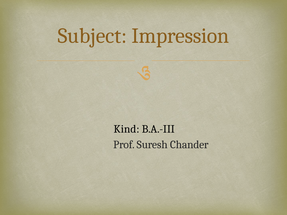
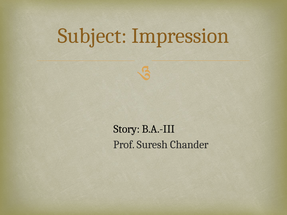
Kind: Kind -> Story
